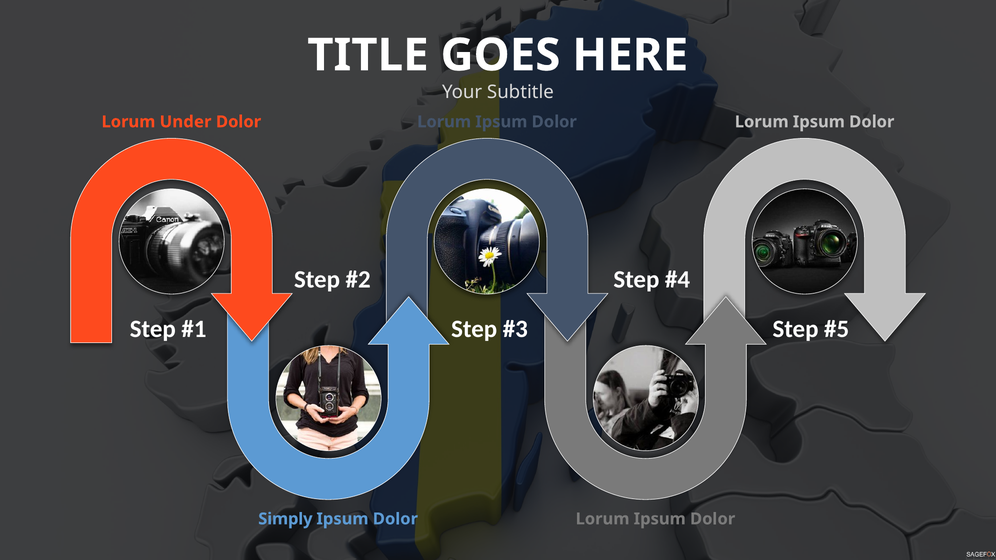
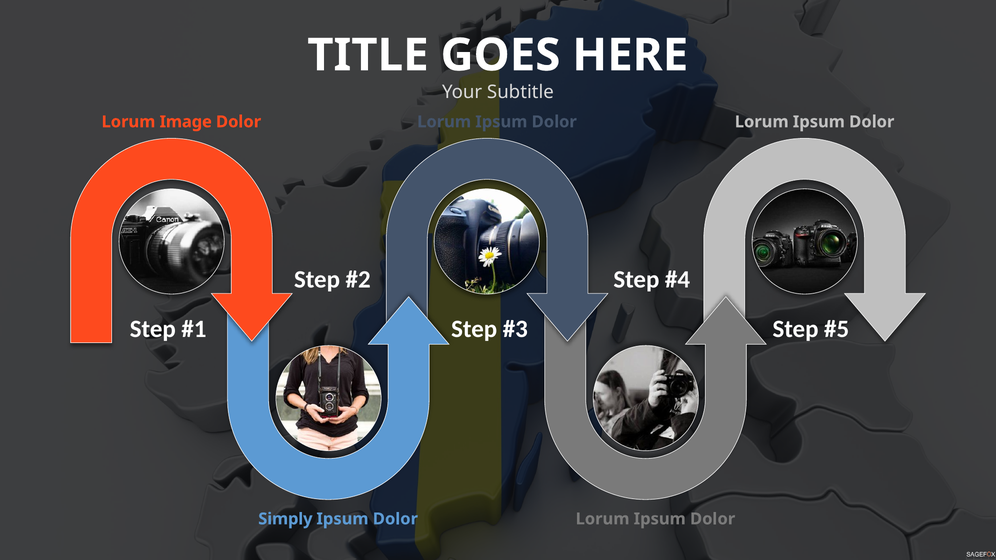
Under: Under -> Image
